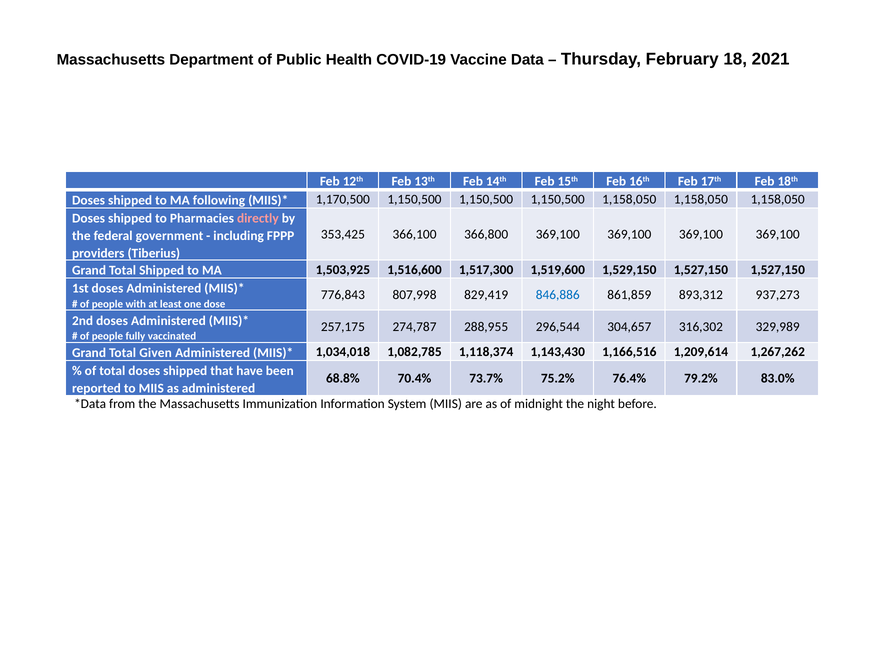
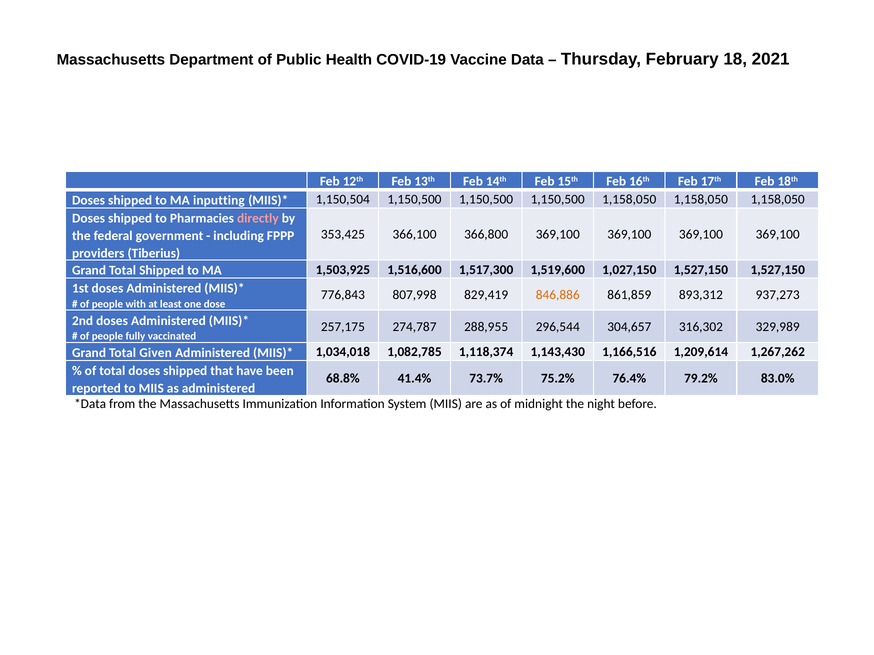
following: following -> inputting
1,170,500: 1,170,500 -> 1,150,504
1,529,150: 1,529,150 -> 1,027,150
846,886 colour: blue -> orange
70.4%: 70.4% -> 41.4%
